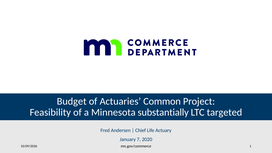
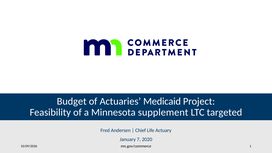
Common: Common -> Medicaid
substantially: substantially -> supplement
